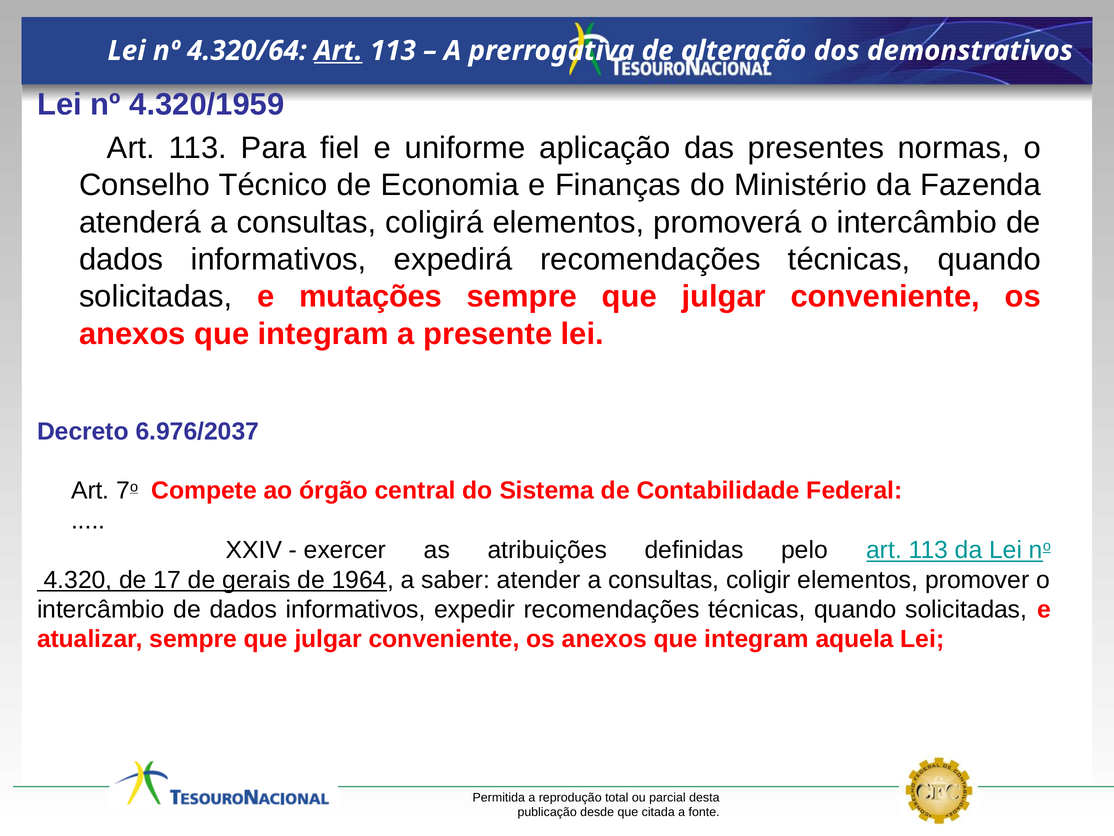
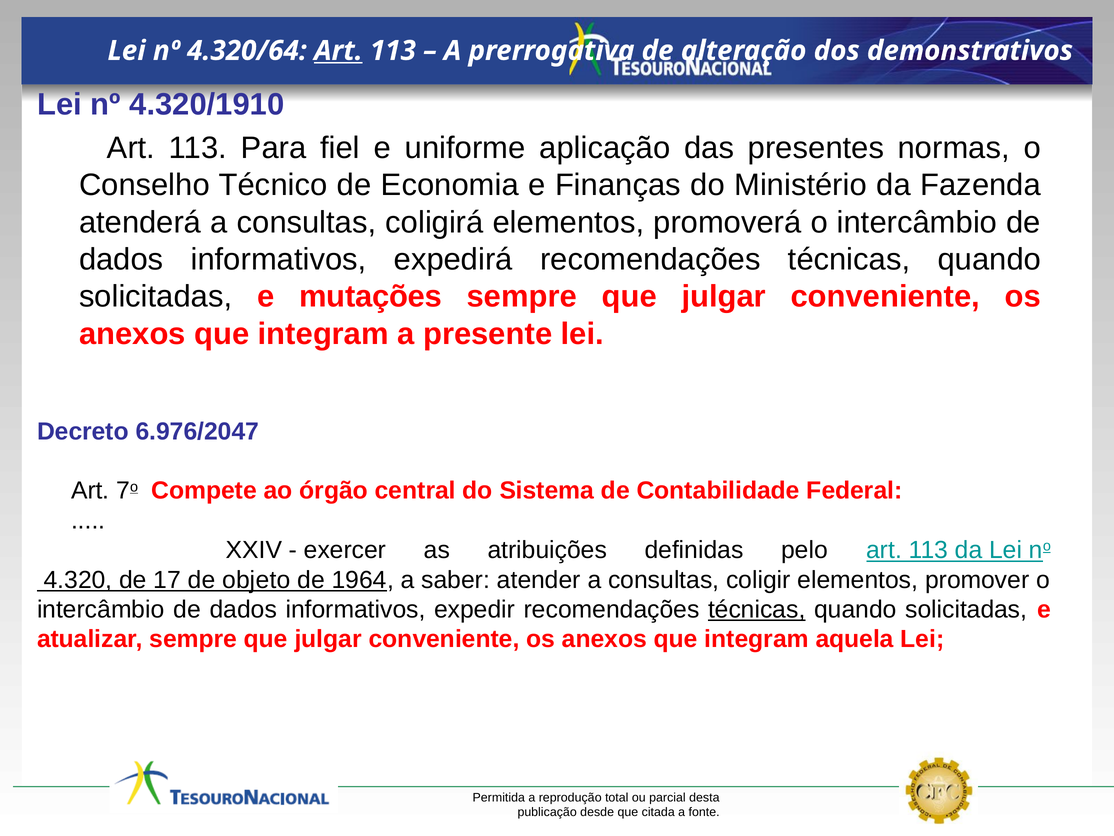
4.320/1959: 4.320/1959 -> 4.320/1910
6.976/2037: 6.976/2037 -> 6.976/2047
gerais: gerais -> objeto
técnicas at (757, 609) underline: none -> present
